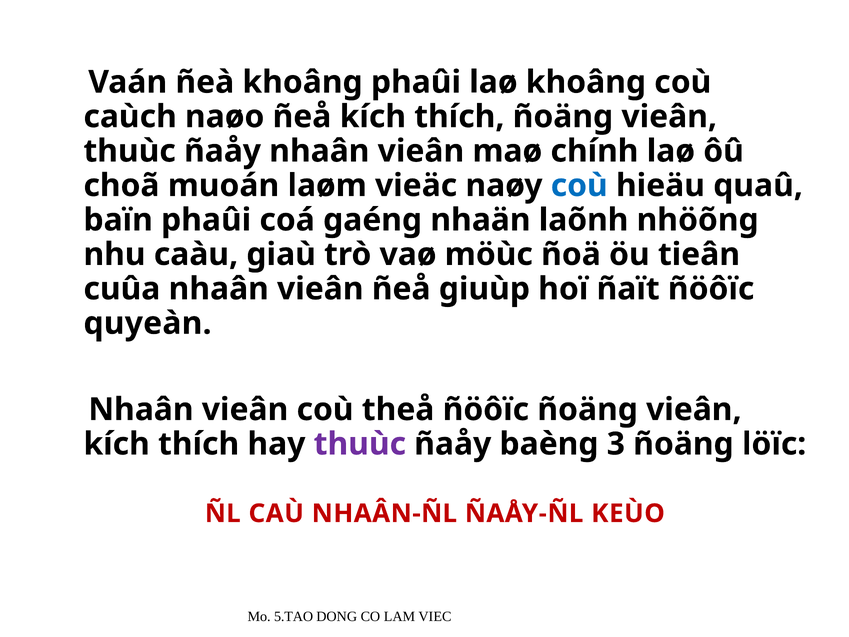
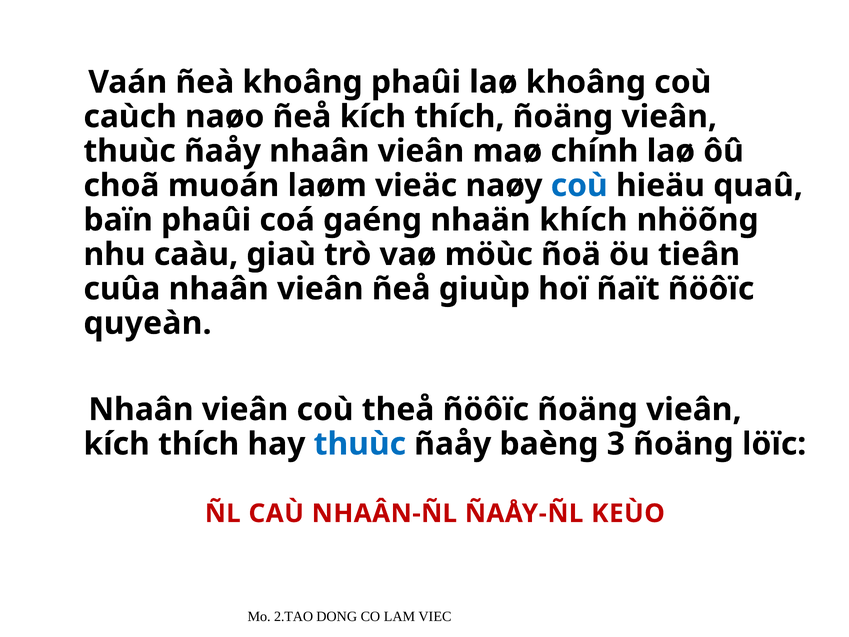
laõnh: laõnh -> khích
thuùc at (360, 444) colour: purple -> blue
5.TAO: 5.TAO -> 2.TAO
